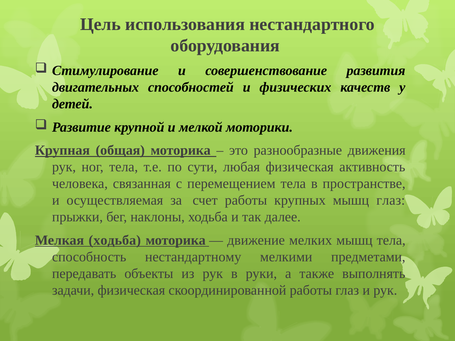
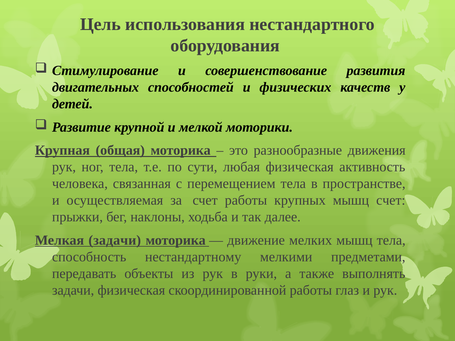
мышц глаз: глаз -> счет
Мелкая ходьба: ходьба -> задачи
